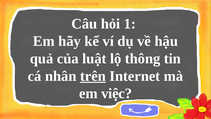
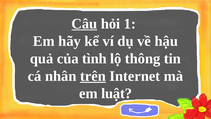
Câu underline: none -> present
luật: luật -> tình
việc: việc -> luật
